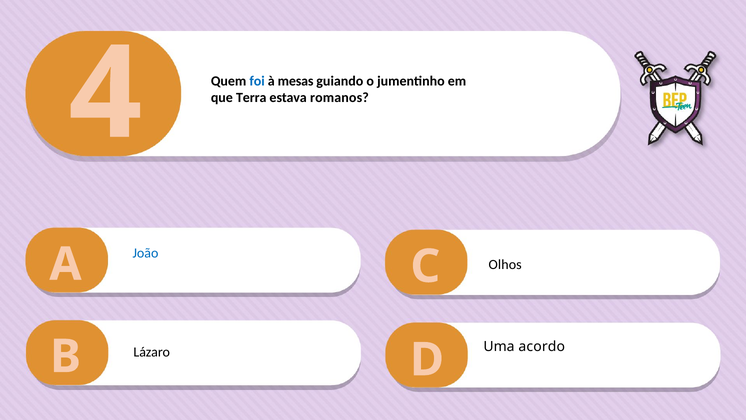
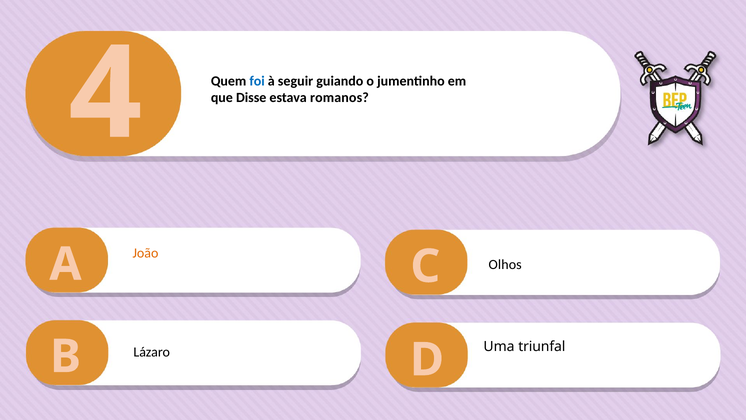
mesas: mesas -> seguir
Terra: Terra -> Disse
João colour: blue -> orange
acordo: acordo -> triunfal
